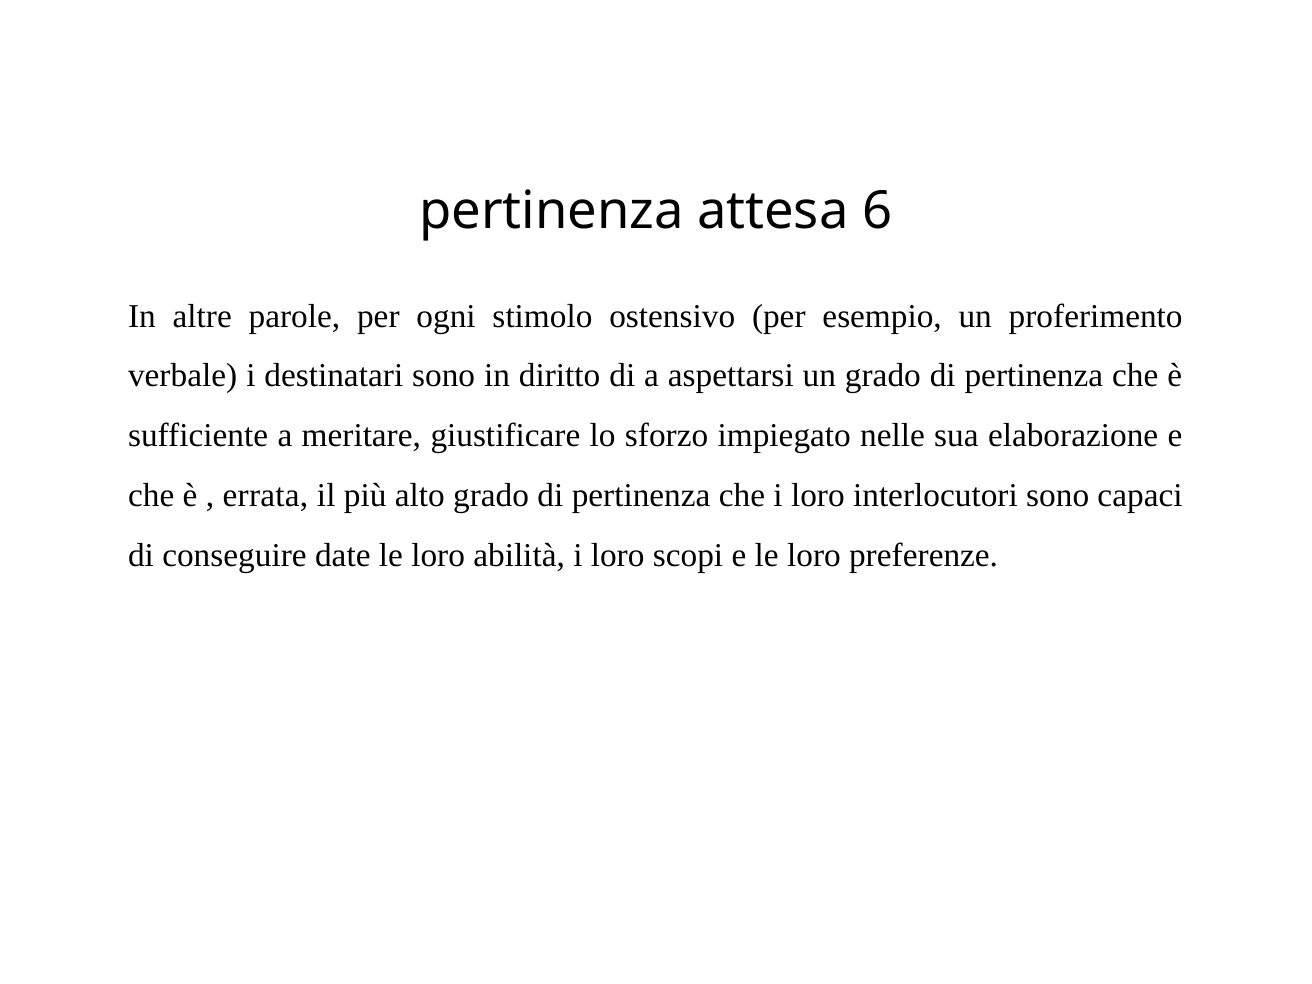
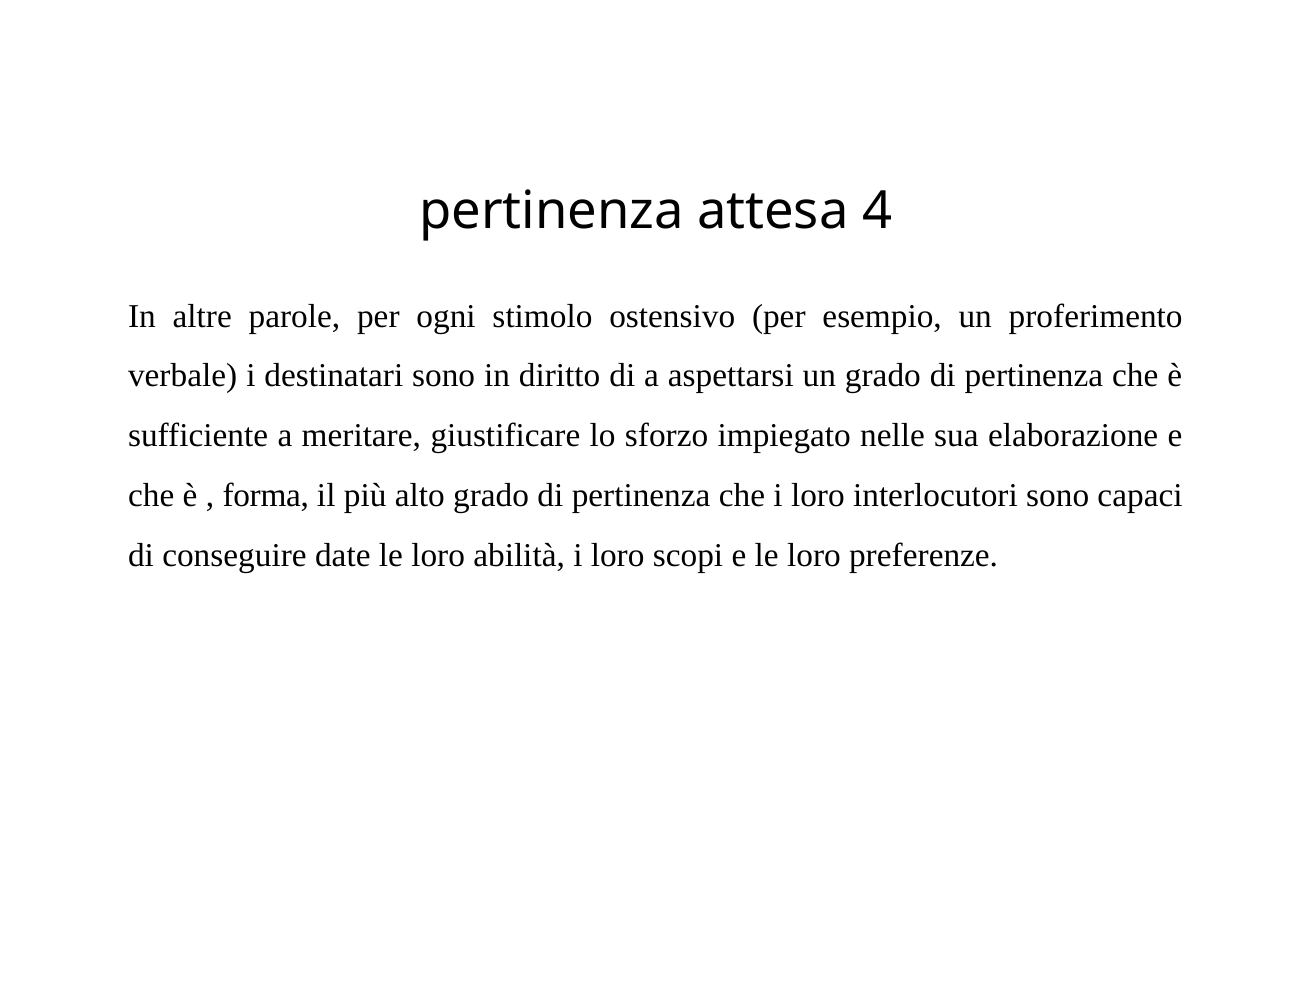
6: 6 -> 4
errata: errata -> forma
